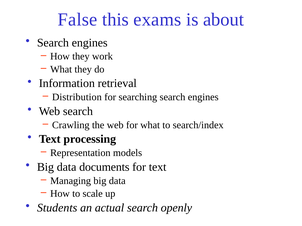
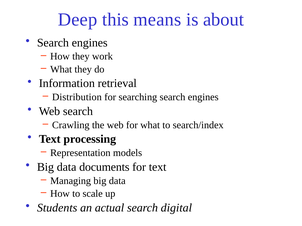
False: False -> Deep
exams: exams -> means
openly: openly -> digital
